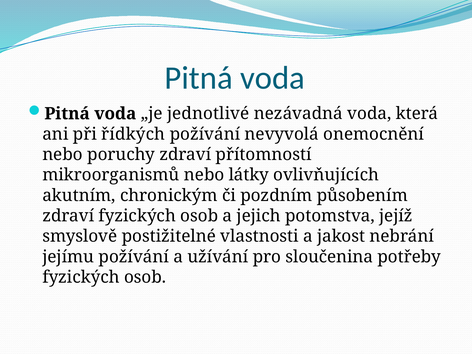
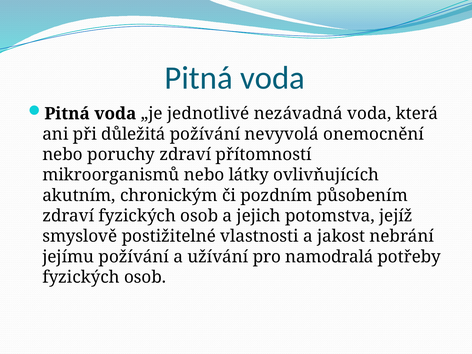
řídkých: řídkých -> důležitá
sloučenina: sloučenina -> namodralá
